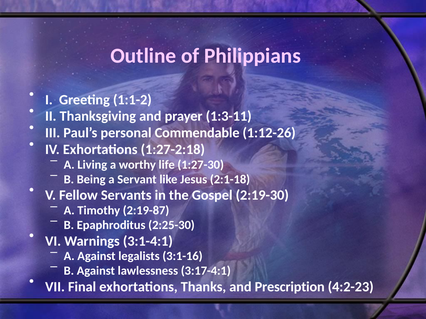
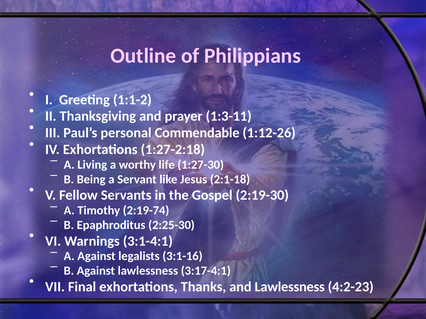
2:19-87: 2:19-87 -> 2:19-74
and Prescription: Prescription -> Lawlessness
